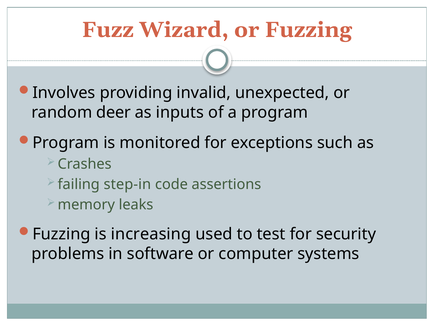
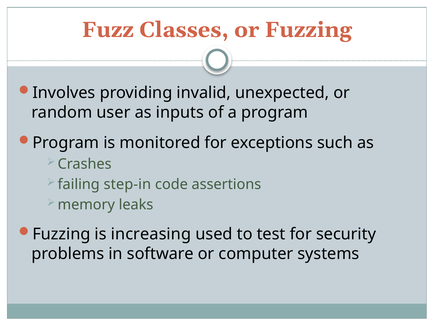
Wizard: Wizard -> Classes
deer: deer -> user
